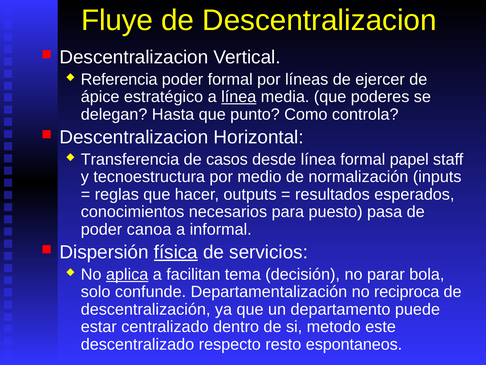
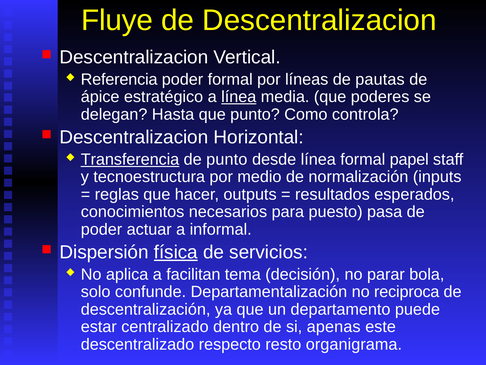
ejercer: ejercer -> pautas
Transferencia underline: none -> present
de casos: casos -> punto
canoa: canoa -> actuar
aplica underline: present -> none
metodo: metodo -> apenas
espontaneos: espontaneos -> organigrama
